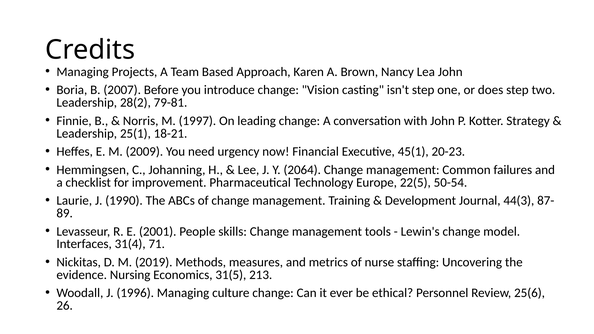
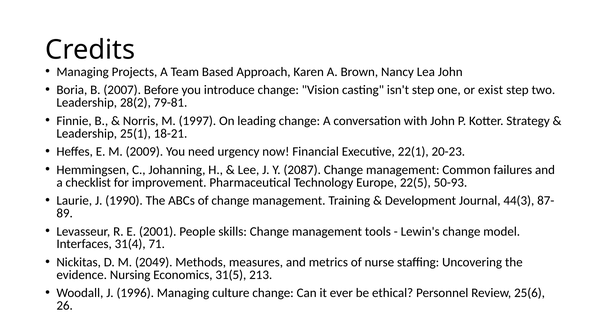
does: does -> exist
45(1: 45(1 -> 22(1
2064: 2064 -> 2087
50-54: 50-54 -> 50-93
2019: 2019 -> 2049
